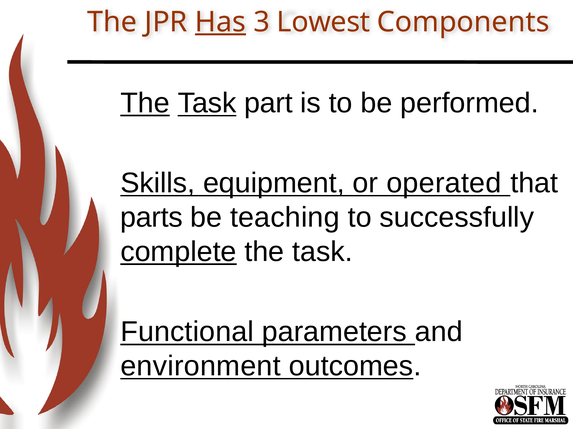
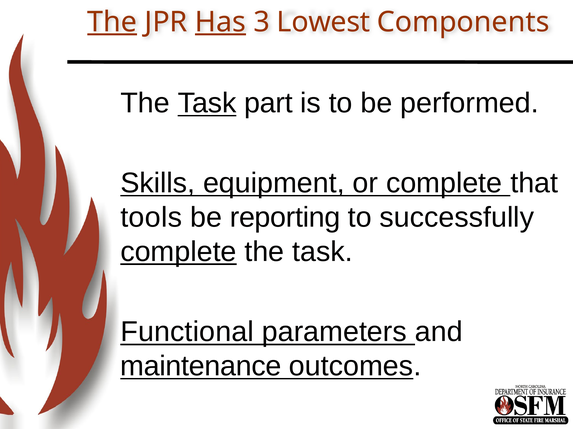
The at (112, 22) underline: none -> present
The at (145, 103) underline: present -> none
or operated: operated -> complete
parts: parts -> tools
teaching: teaching -> reporting
environment: environment -> maintenance
